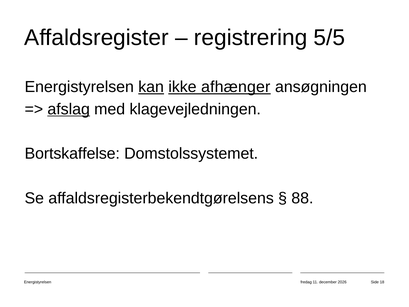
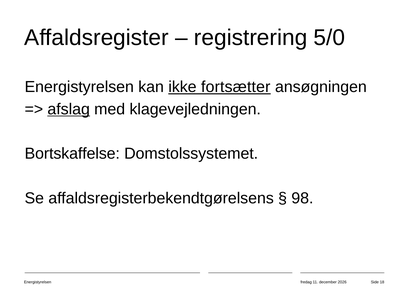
5/5: 5/5 -> 5/0
kan underline: present -> none
afhænger: afhænger -> fortsætter
88: 88 -> 98
